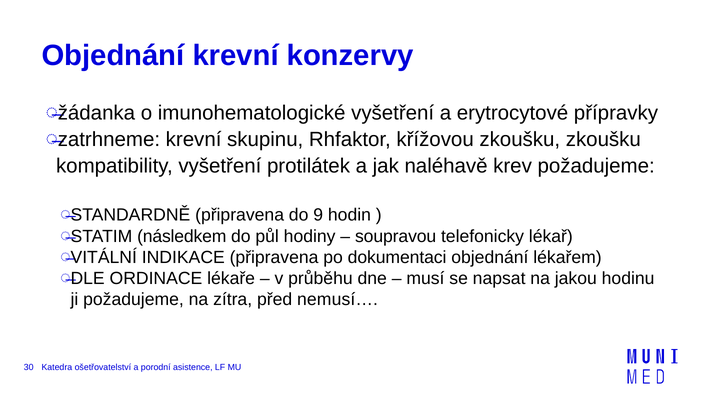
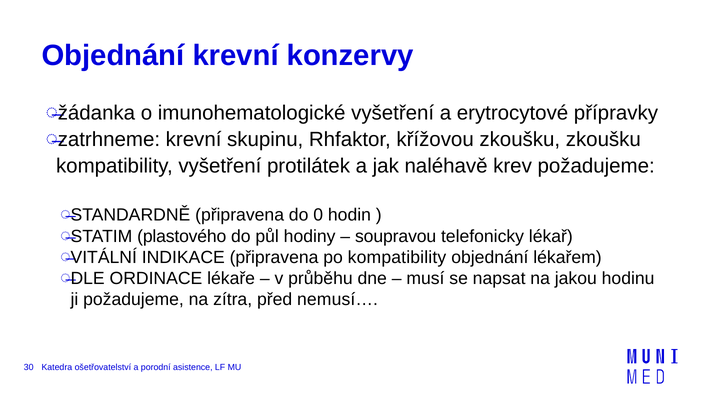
9: 9 -> 0
následkem: následkem -> plastového
po dokumentaci: dokumentaci -> kompatibility
